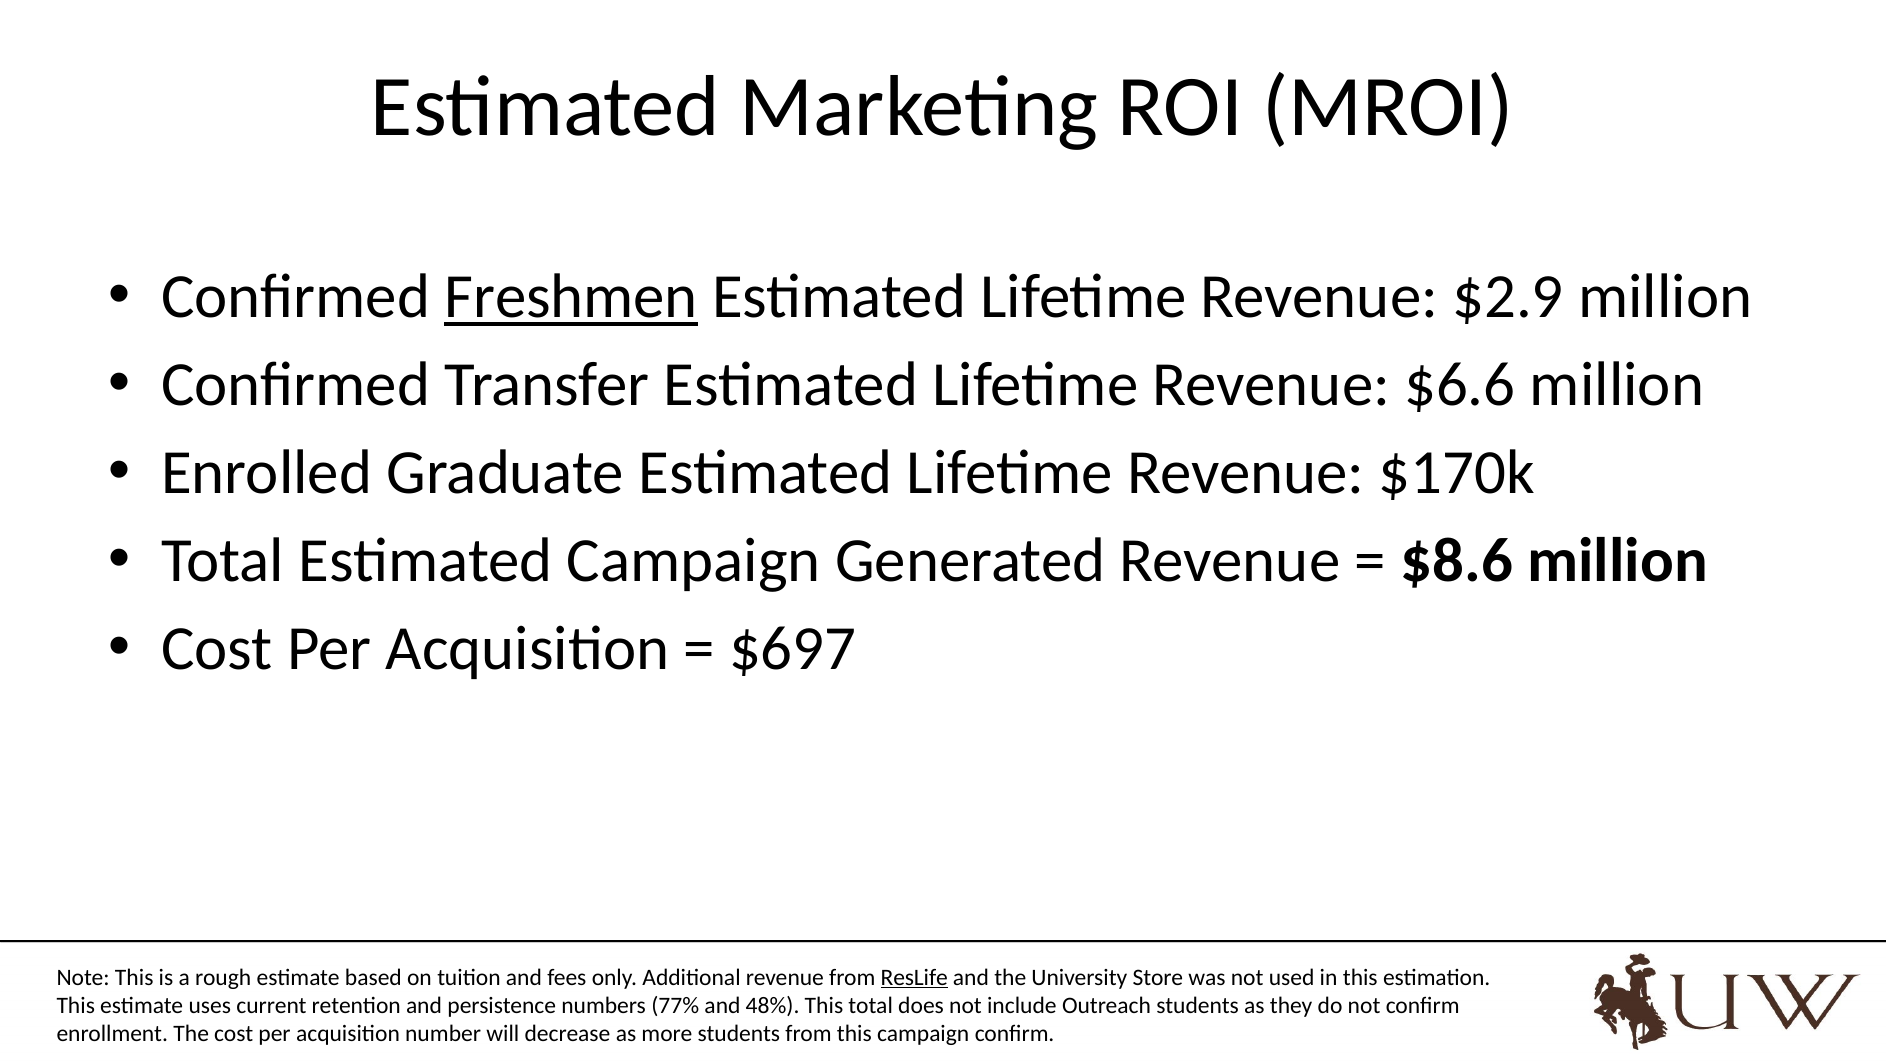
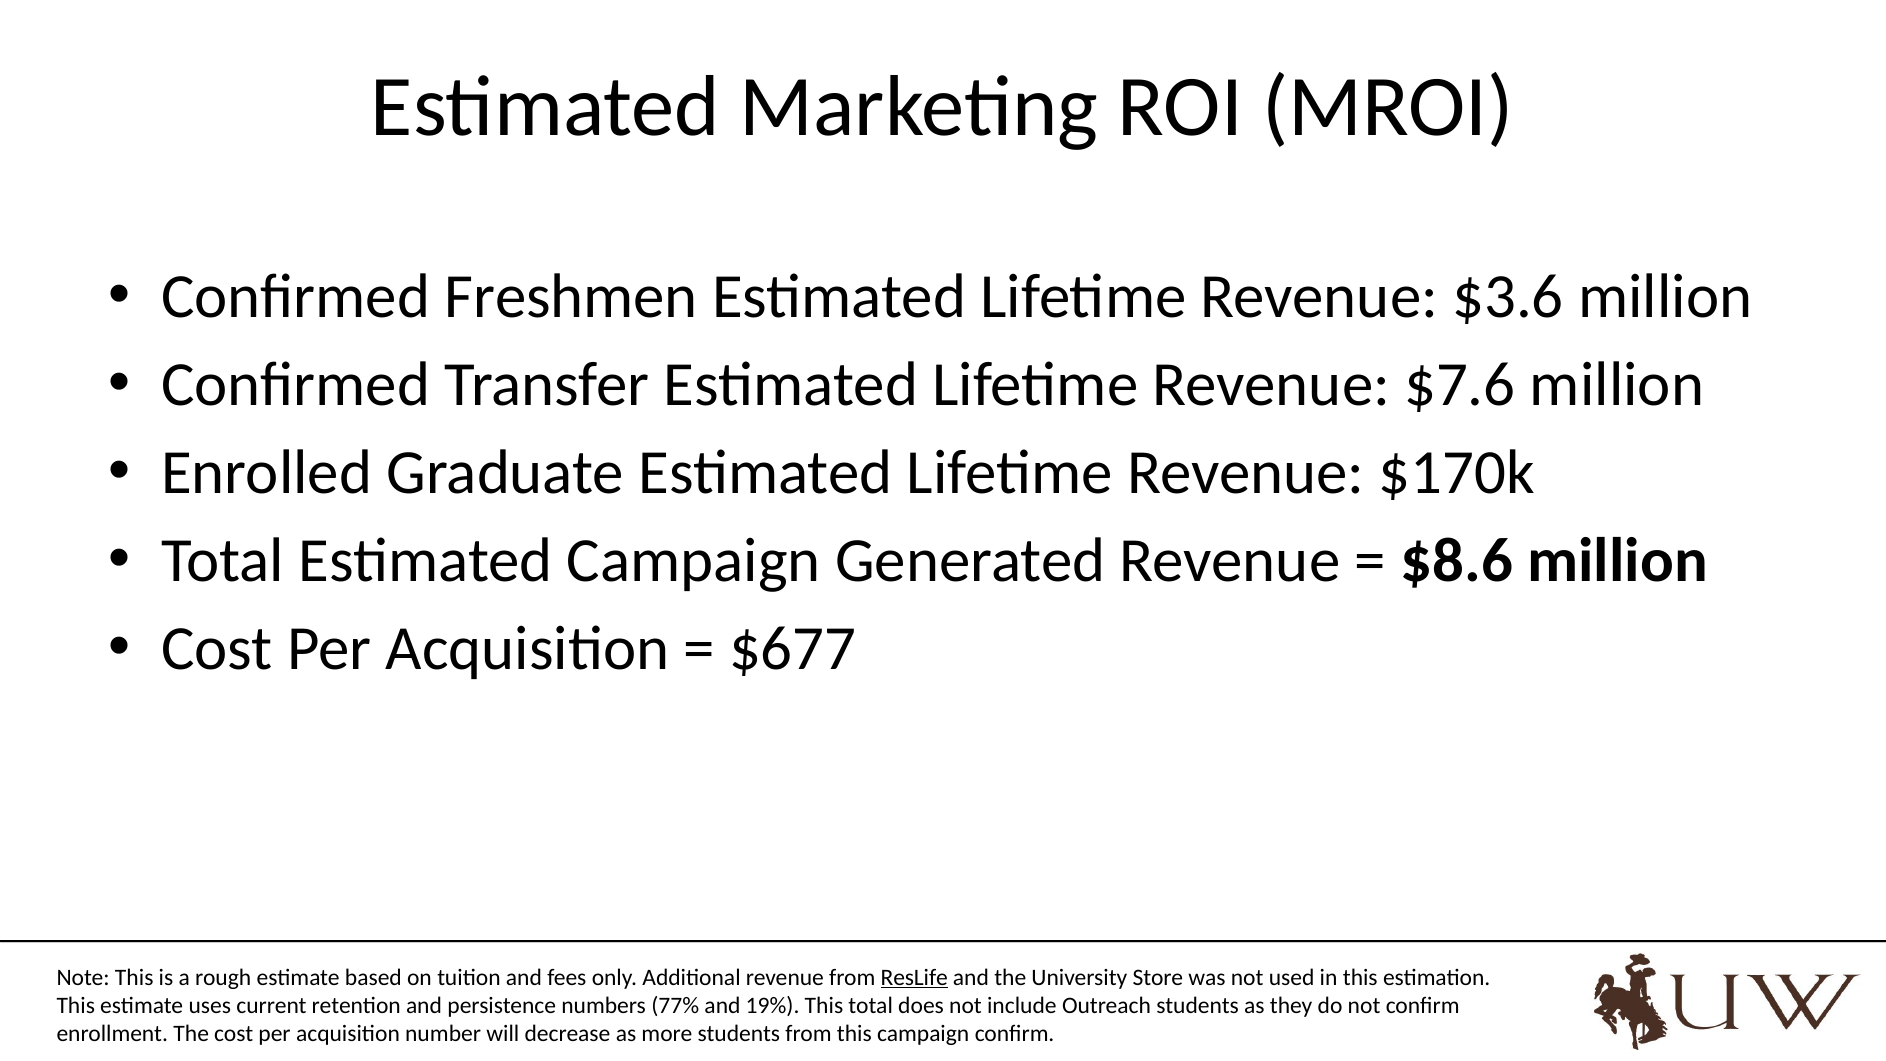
Freshmen underline: present -> none
$2.9: $2.9 -> $3.6
$6.6: $6.6 -> $7.6
$697: $697 -> $677
48%: 48% -> 19%
